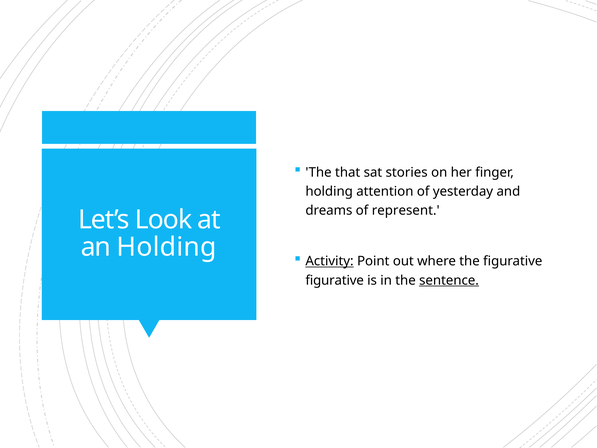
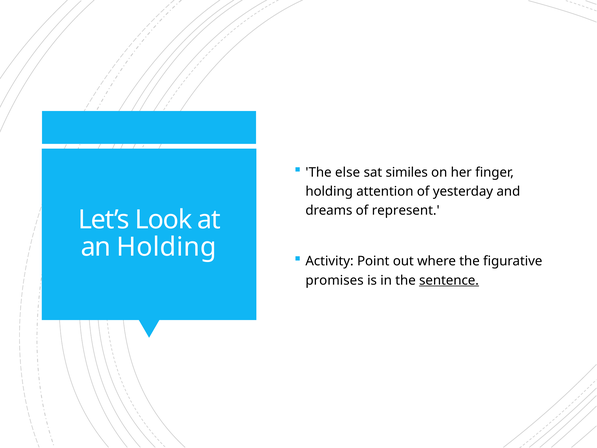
that: that -> else
stories: stories -> similes
Activity underline: present -> none
figurative at (335, 280): figurative -> promises
